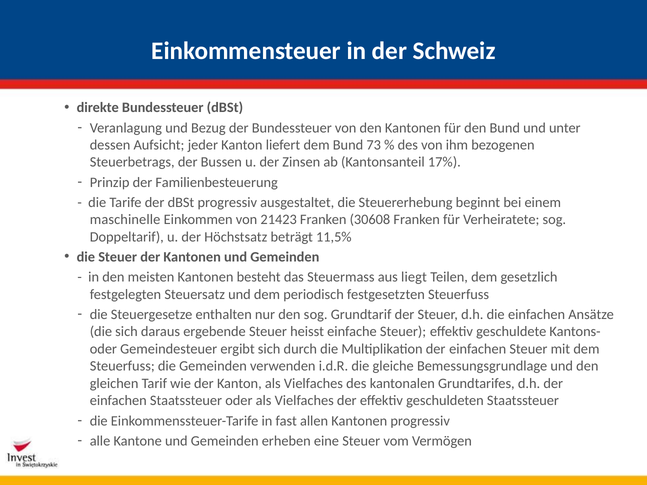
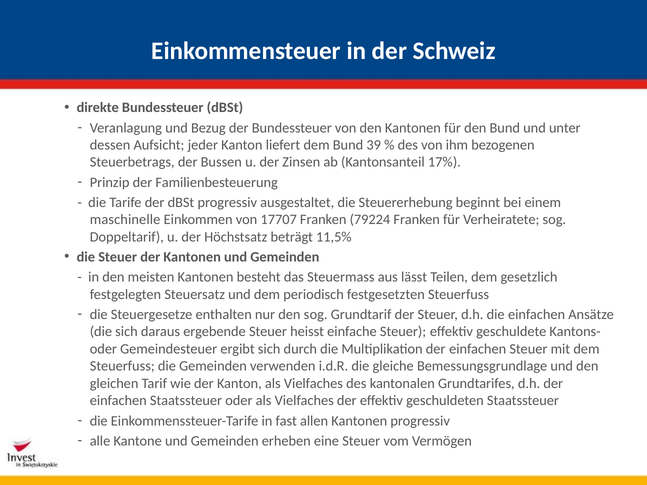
73: 73 -> 39
21423: 21423 -> 17707
30608: 30608 -> 79224
liegt: liegt -> lässt
